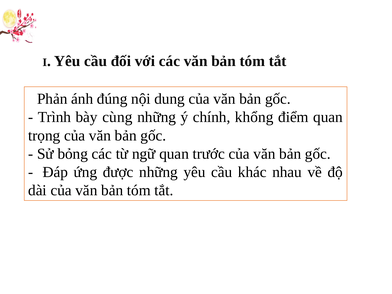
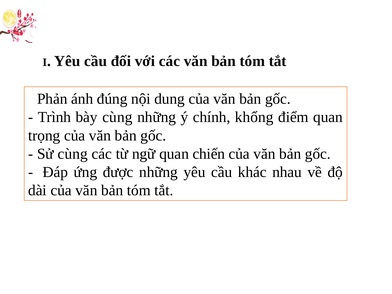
Sử bỏng: bỏng -> cùng
trước: trước -> chiến
